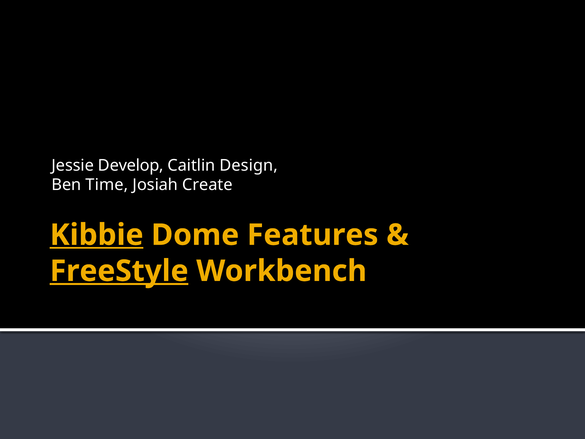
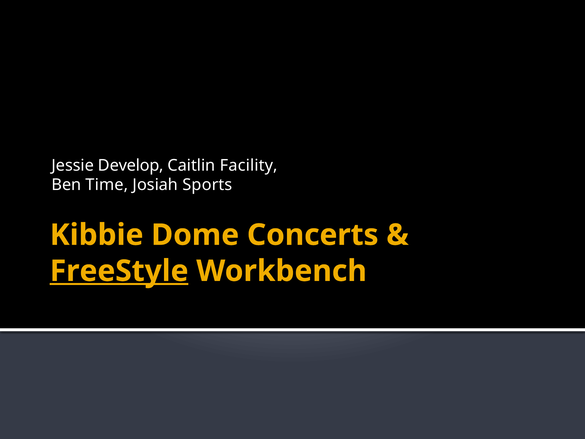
Design: Design -> Facility
Create: Create -> Sports
Kibbie underline: present -> none
Features: Features -> Concerts
